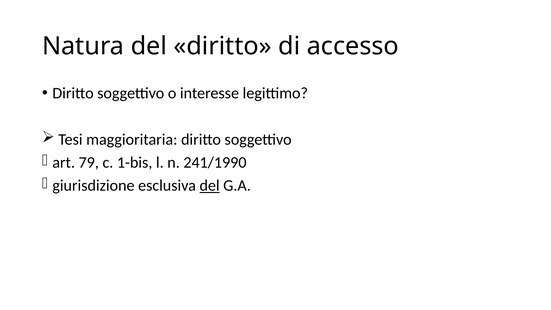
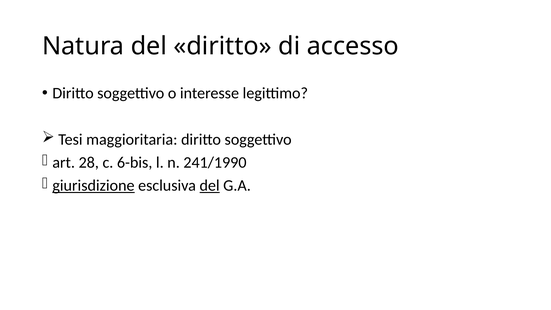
79: 79 -> 28
1-bis: 1-bis -> 6-bis
giurisdizione underline: none -> present
